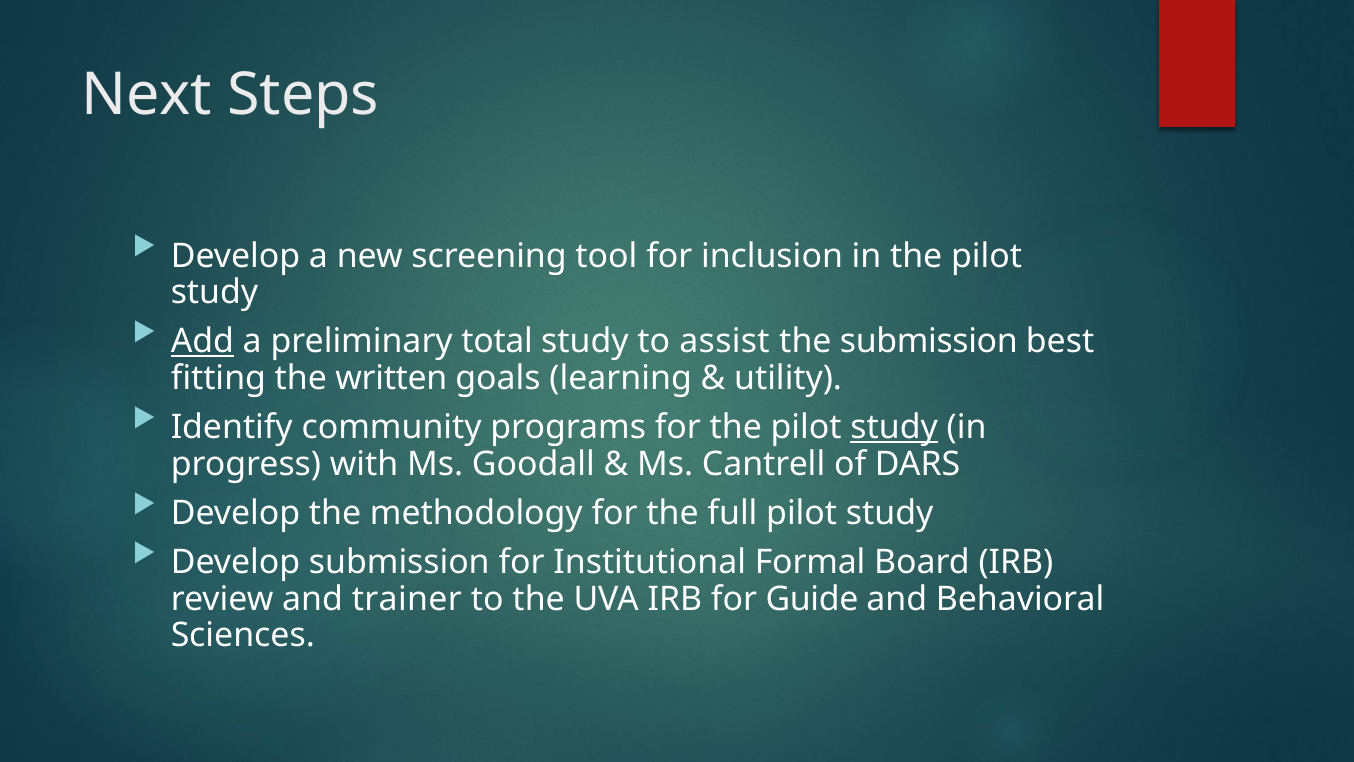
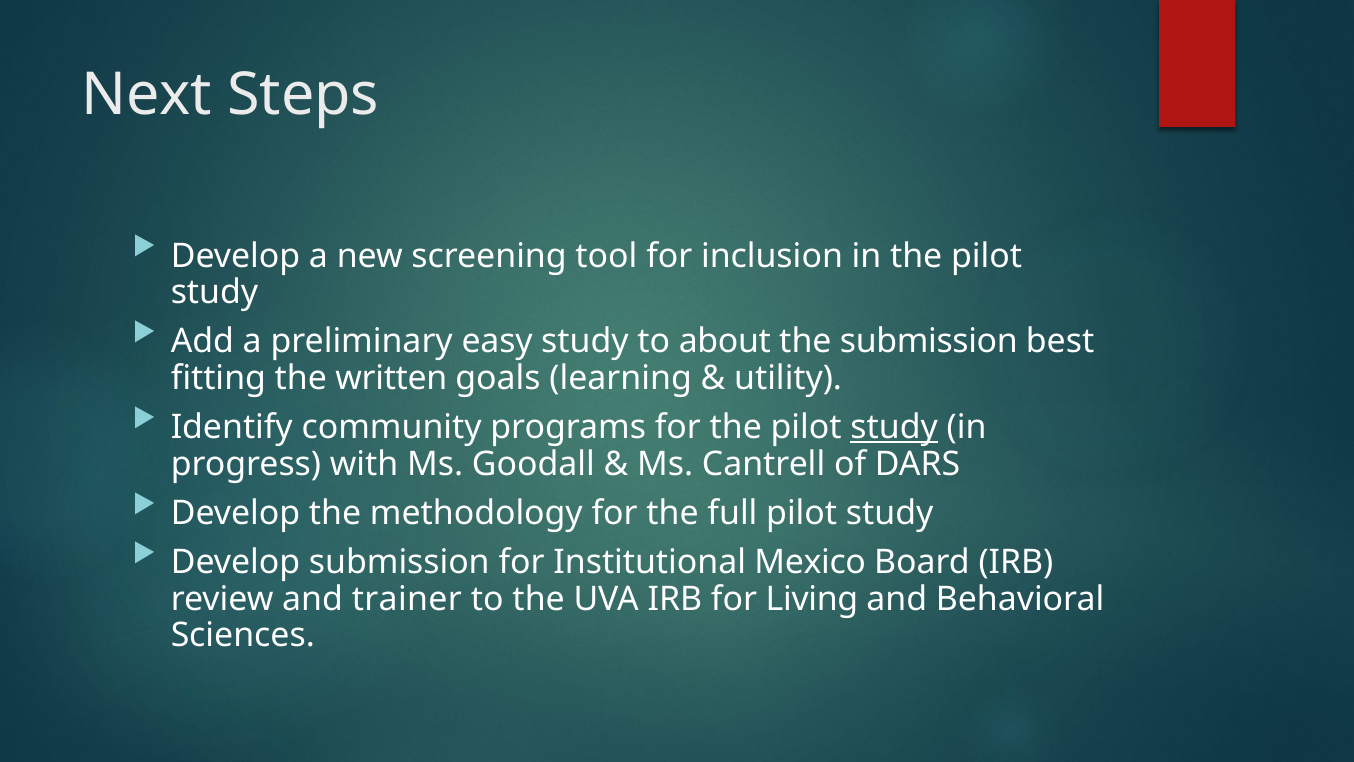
Add underline: present -> none
total: total -> easy
assist: assist -> about
Formal: Formal -> Mexico
Guide: Guide -> Living
